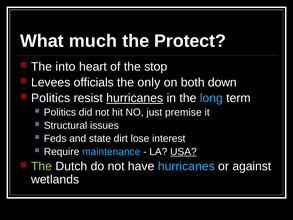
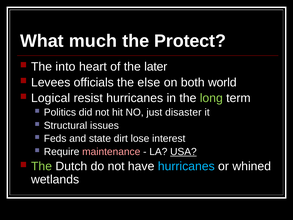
stop: stop -> later
only: only -> else
down: down -> world
Politics at (51, 98): Politics -> Logical
hurricanes at (135, 98) underline: present -> none
long colour: light blue -> light green
premise: premise -> disaster
maintenance colour: light blue -> pink
against: against -> whined
